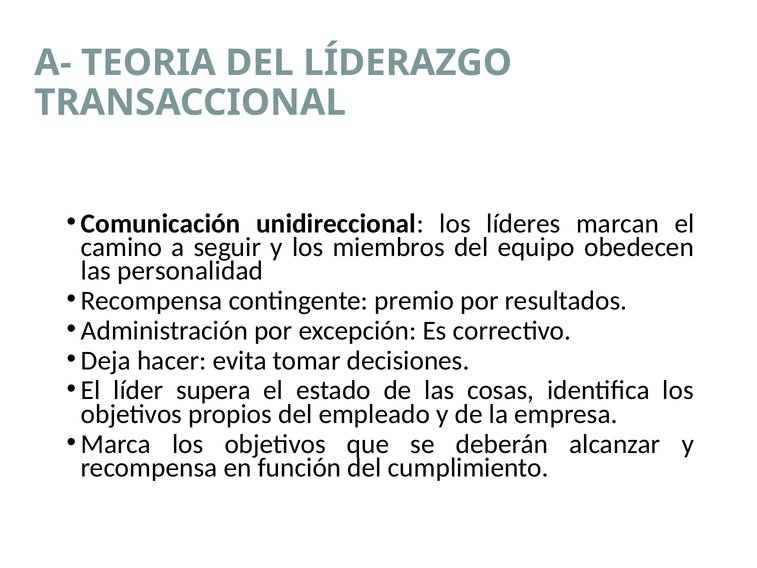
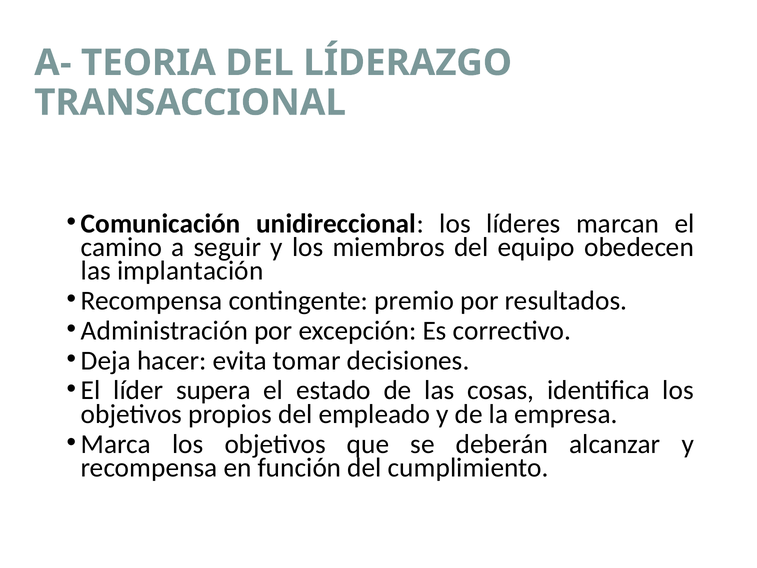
personalidad: personalidad -> implantación
